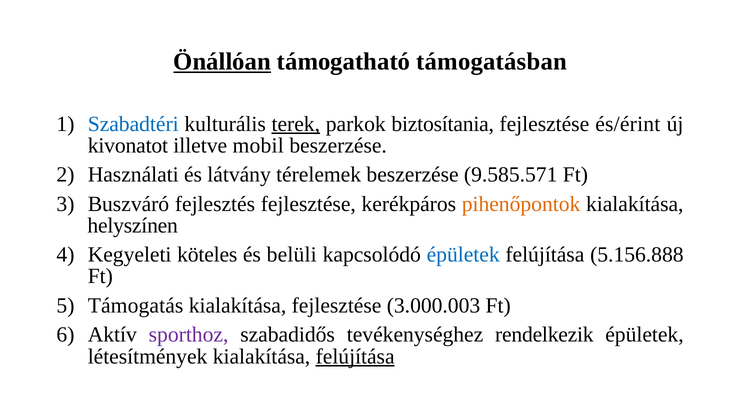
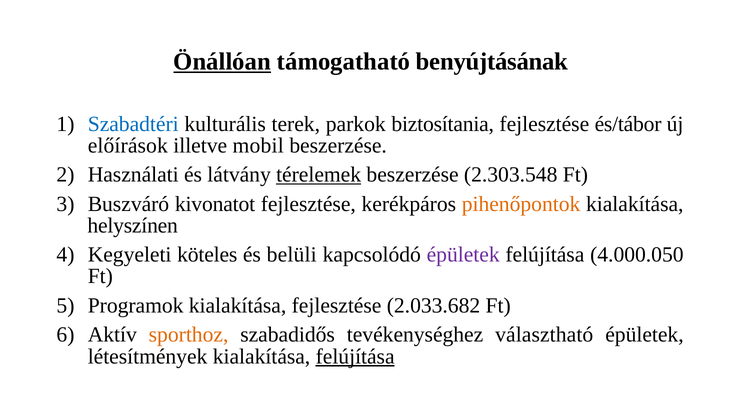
támogatásban: támogatásban -> benyújtásának
terek underline: present -> none
és/érint: és/érint -> és/tábor
kivonatot: kivonatot -> előírások
térelemek underline: none -> present
9.585.571: 9.585.571 -> 2.303.548
fejlesztés: fejlesztés -> kivonatot
épületek at (463, 255) colour: blue -> purple
5.156.888: 5.156.888 -> 4.000.050
Támogatás: Támogatás -> Programok
3.000.003: 3.000.003 -> 2.033.682
sporthoz colour: purple -> orange
rendelkezik: rendelkezik -> választható
